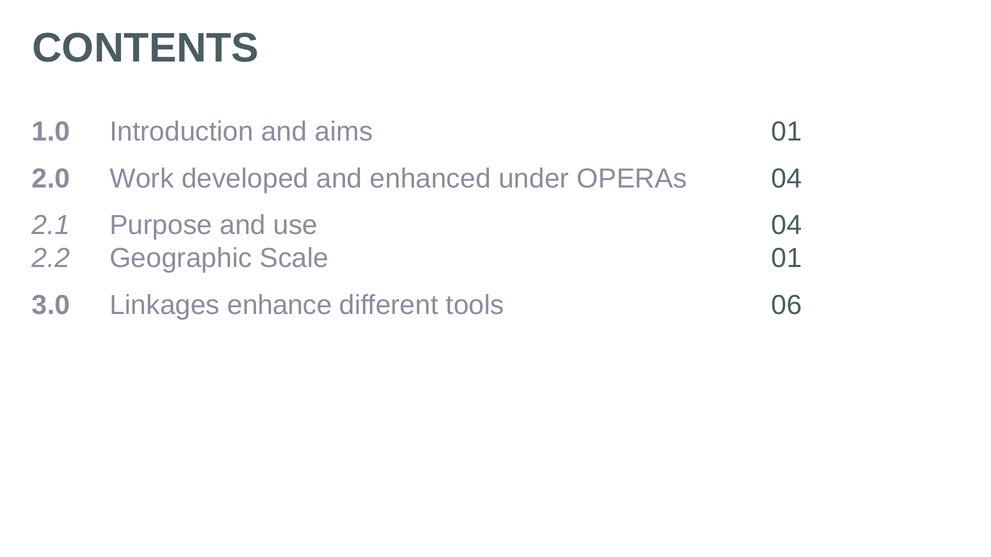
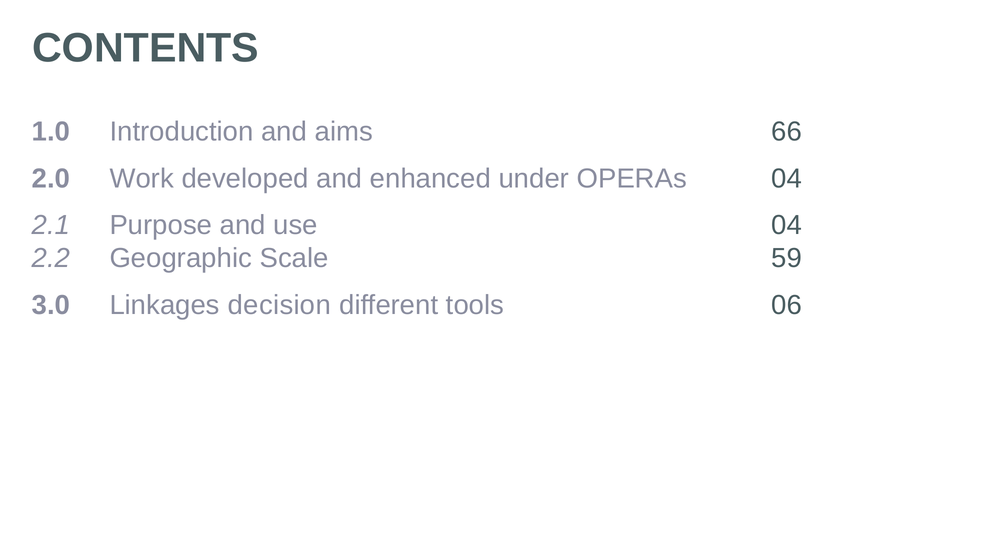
aims 01: 01 -> 66
Scale 01: 01 -> 59
enhance: enhance -> decision
